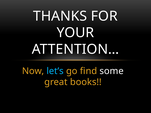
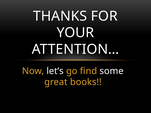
let’s colour: light blue -> white
